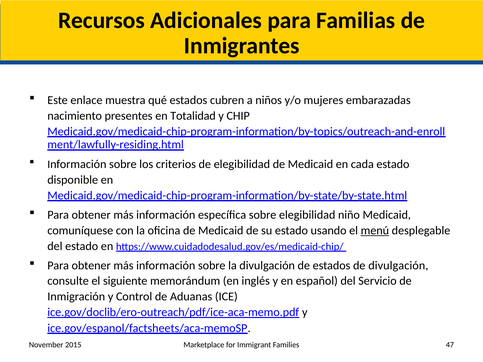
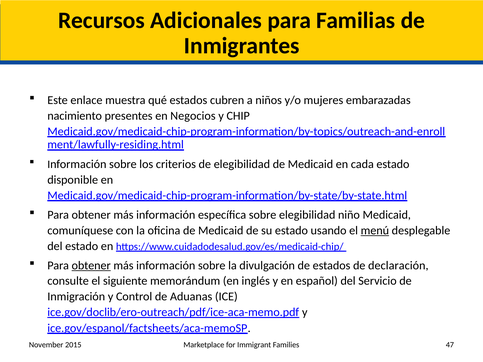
Totalidad: Totalidad -> Negocios
obtener at (91, 266) underline: none -> present
de divulgación: divulgación -> declaración
